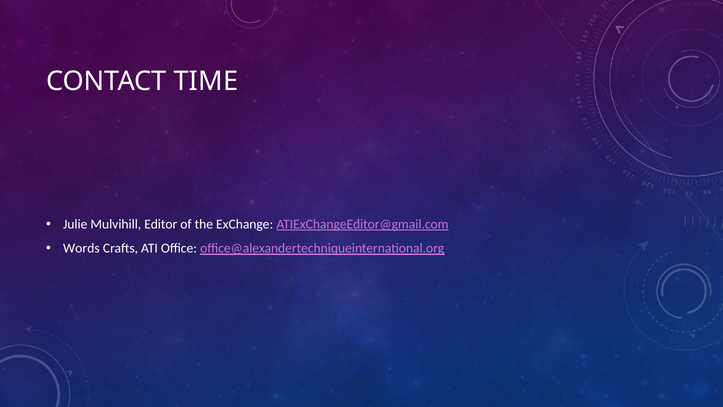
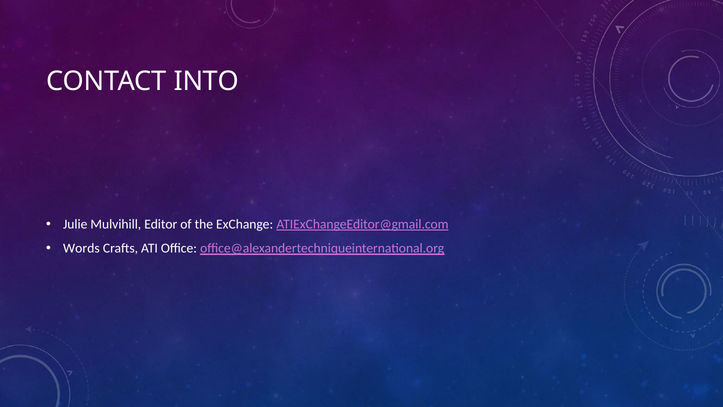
TIME: TIME -> INTO
